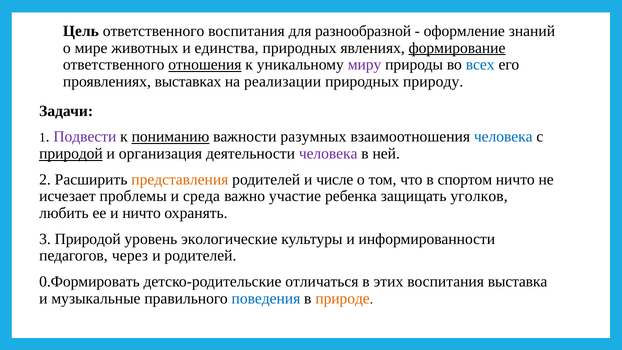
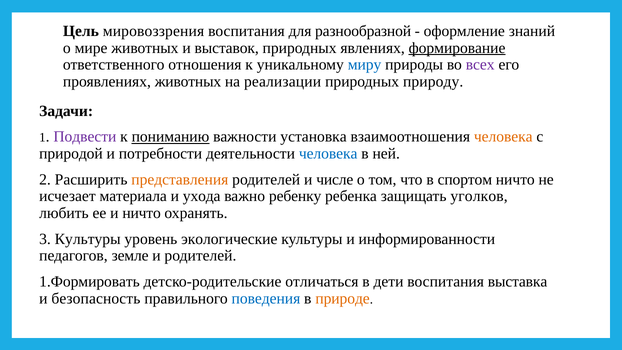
Цель ответственного: ответственного -> мировоззрения
единства: единства -> выставок
отношения underline: present -> none
миру colour: purple -> blue
всех colour: blue -> purple
проявлениях выставках: выставках -> животных
разумных: разумных -> установка
человека at (503, 137) colour: blue -> orange
природой at (71, 154) underline: present -> none
организация: организация -> потребности
человека at (328, 154) colour: purple -> blue
проблемы: проблемы -> материала
среда: среда -> ухода
участие: участие -> ребенку
3 Природой: Природой -> Культуры
через: через -> земле
0.Формировать: 0.Формировать -> 1.Формировать
этих: этих -> дети
музыкальные: музыкальные -> безопасность
